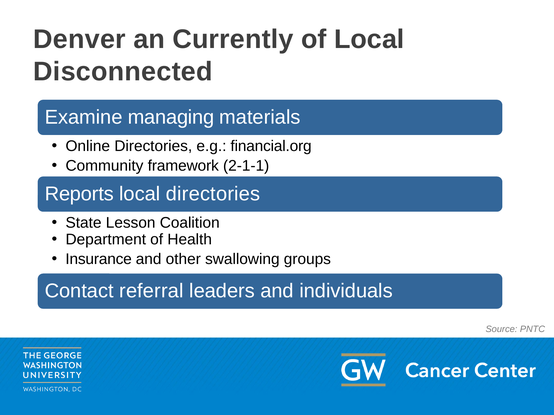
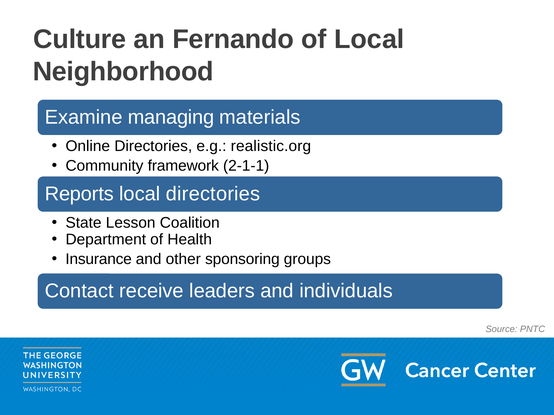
Denver: Denver -> Culture
Currently: Currently -> Fernando
Disconnected: Disconnected -> Neighborhood
financial.org: financial.org -> realistic.org
swallowing: swallowing -> sponsoring
referral: referral -> receive
